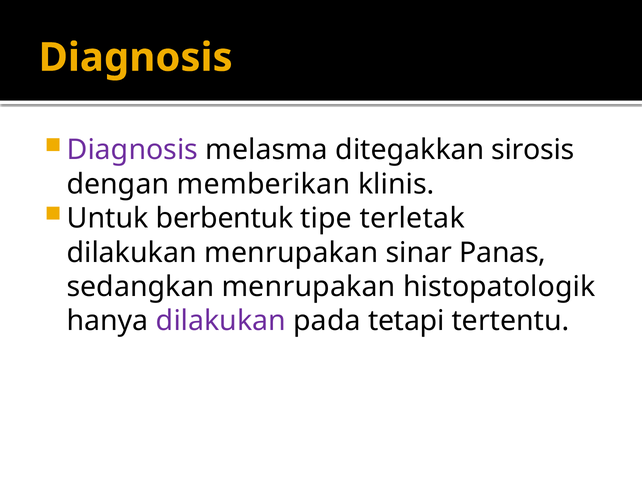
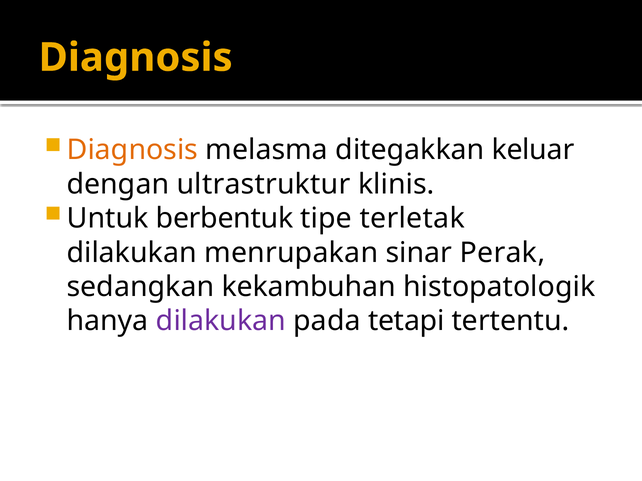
Diagnosis at (132, 150) colour: purple -> orange
sirosis: sirosis -> keluar
memberikan: memberikan -> ultrastruktur
Panas: Panas -> Perak
sedangkan menrupakan: menrupakan -> kekambuhan
